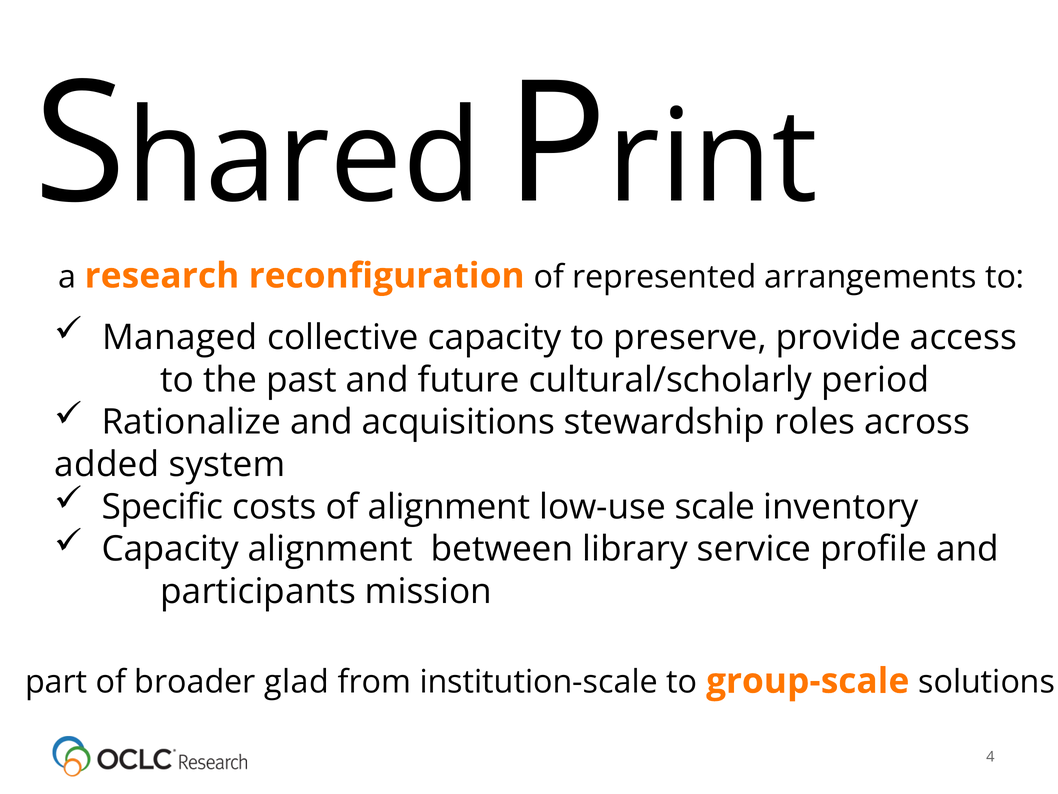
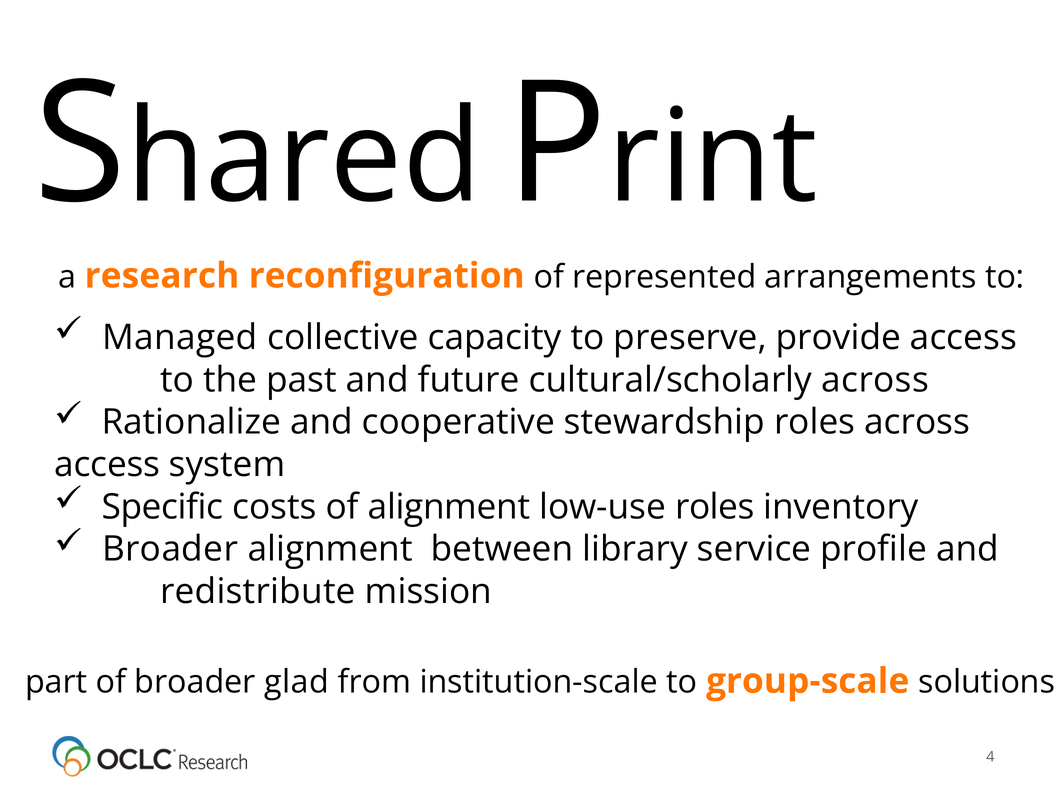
cultural/scholarly period: period -> across
acquisitions: acquisitions -> cooperative
added at (107, 464): added -> access
low-use scale: scale -> roles
Capacity at (170, 549): Capacity -> Broader
participants: participants -> redistribute
